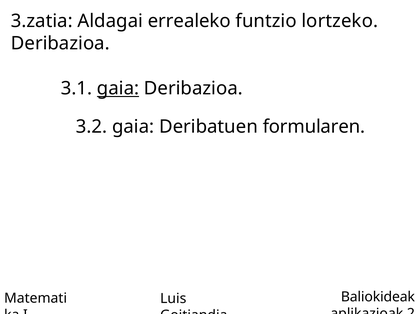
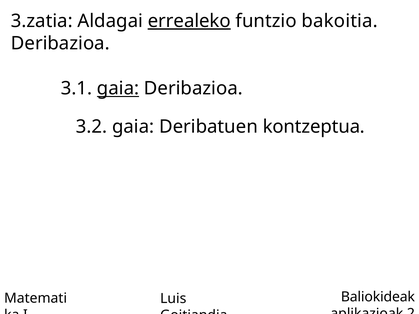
errealeko underline: none -> present
lortzeko: lortzeko -> bakoitia
formularen: formularen -> kontzeptua
